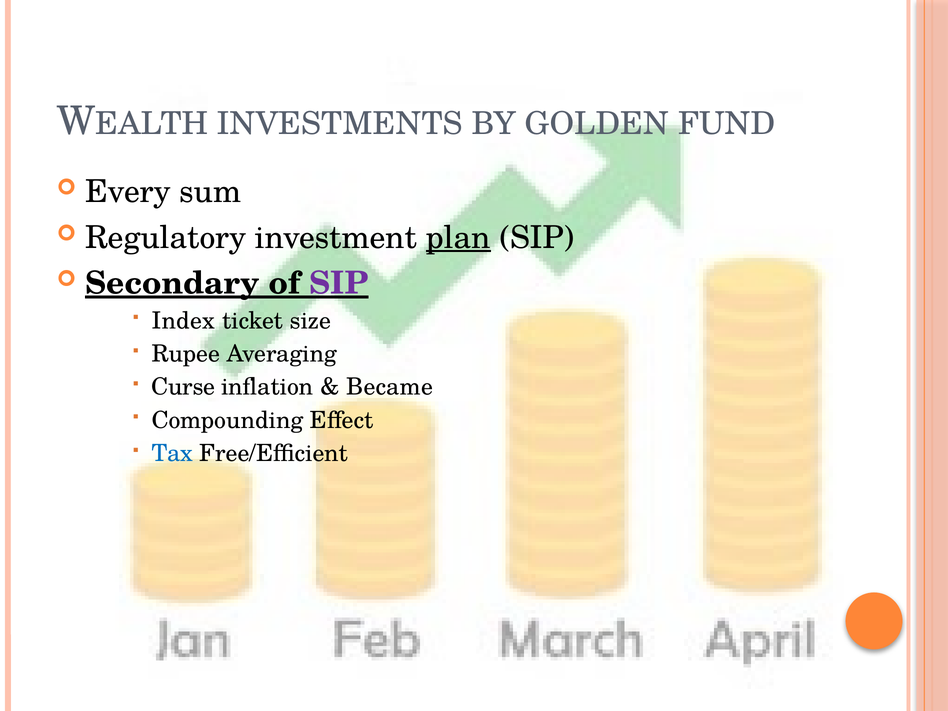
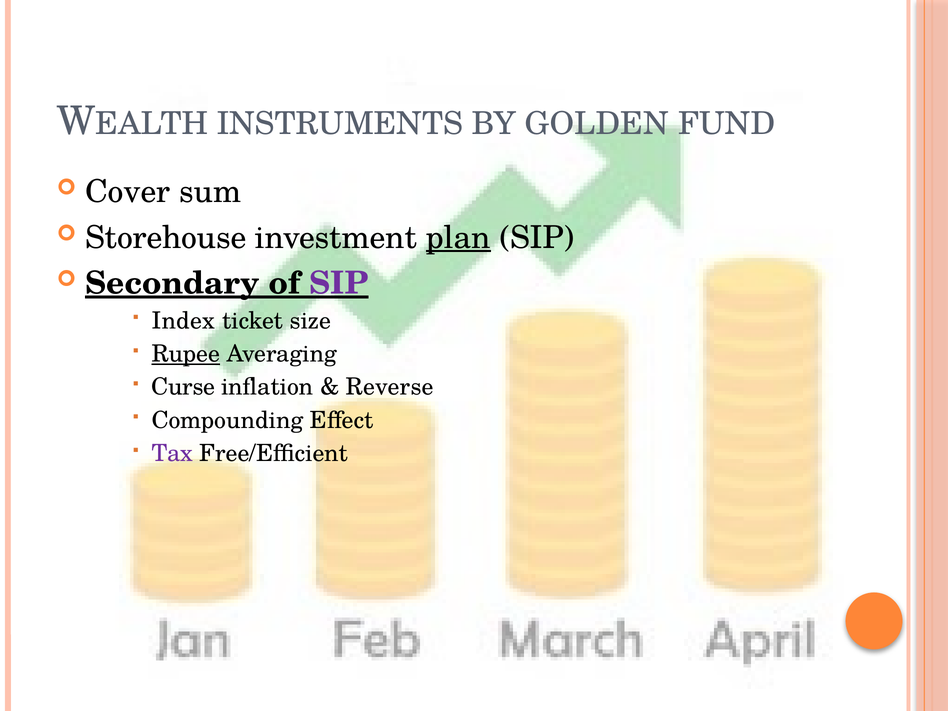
INVESTMENTS: INVESTMENTS -> INSTRUMENTS
Every: Every -> Cover
Regulatory: Regulatory -> Storehouse
Rupee underline: none -> present
Became: Became -> Reverse
Tax colour: blue -> purple
